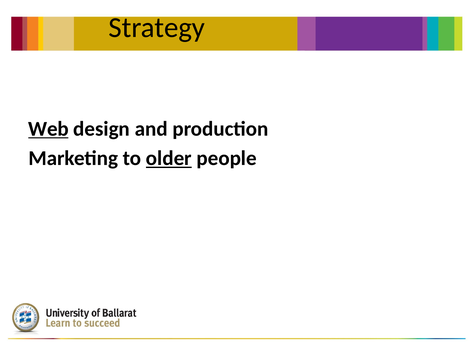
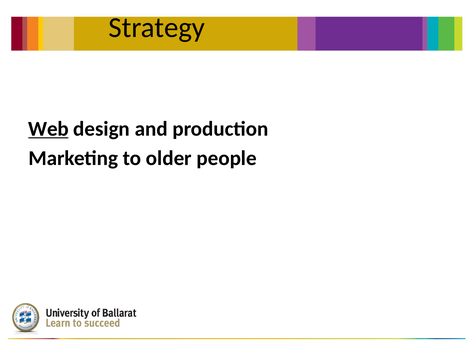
older underline: present -> none
